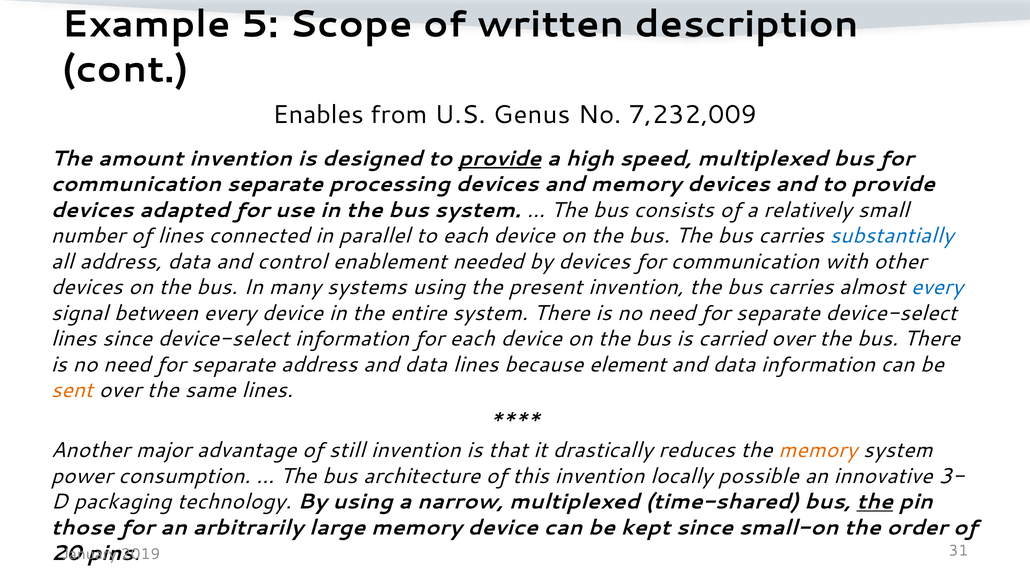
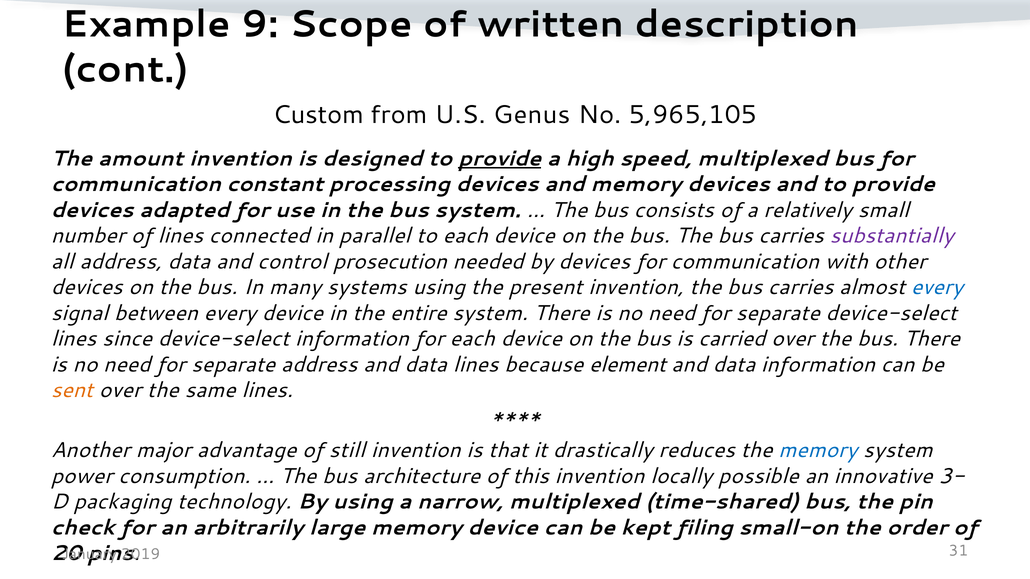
5: 5 -> 9
Enables: Enables -> Custom
7,232,009: 7,232,009 -> 5,965,105
communication separate: separate -> constant
substantially colour: blue -> purple
enablement: enablement -> prosecution
memory at (818, 451) colour: orange -> blue
the at (875, 502) underline: present -> none
those: those -> check
kept since: since -> filing
